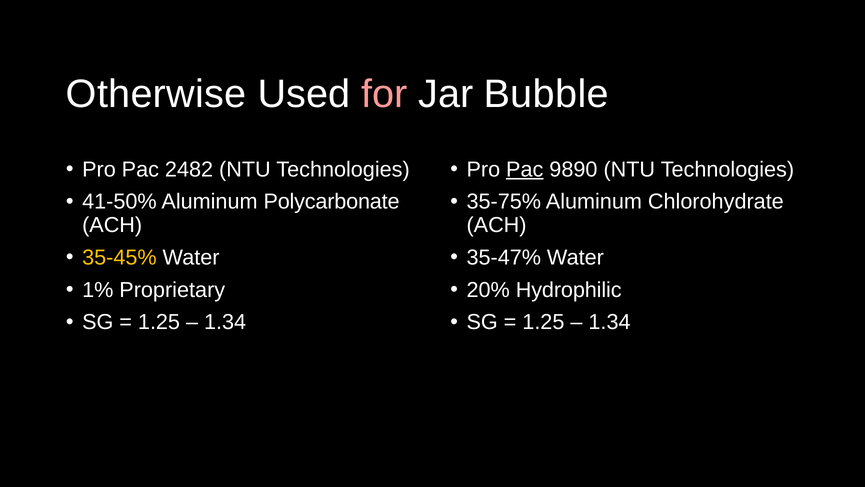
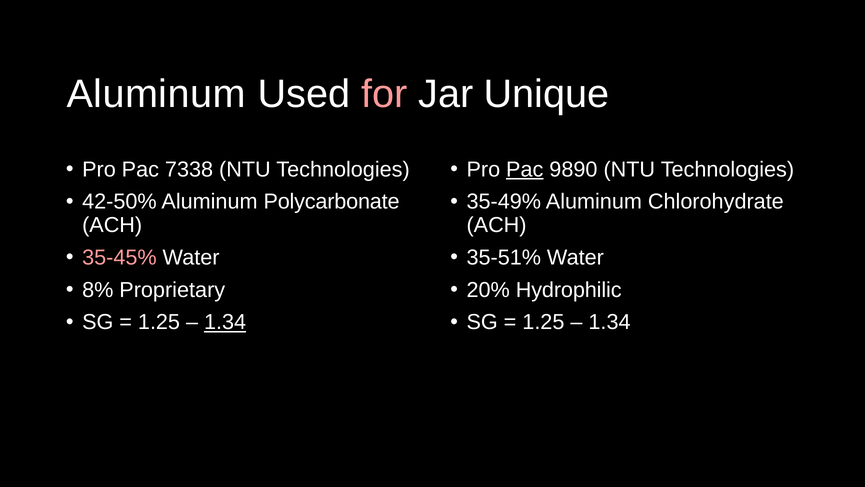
Otherwise at (156, 94): Otherwise -> Aluminum
Bubble: Bubble -> Unique
2482: 2482 -> 7338
41-50%: 41-50% -> 42-50%
35-75%: 35-75% -> 35-49%
35-45% colour: yellow -> pink
35-47%: 35-47% -> 35-51%
1%: 1% -> 8%
1.34 at (225, 322) underline: none -> present
